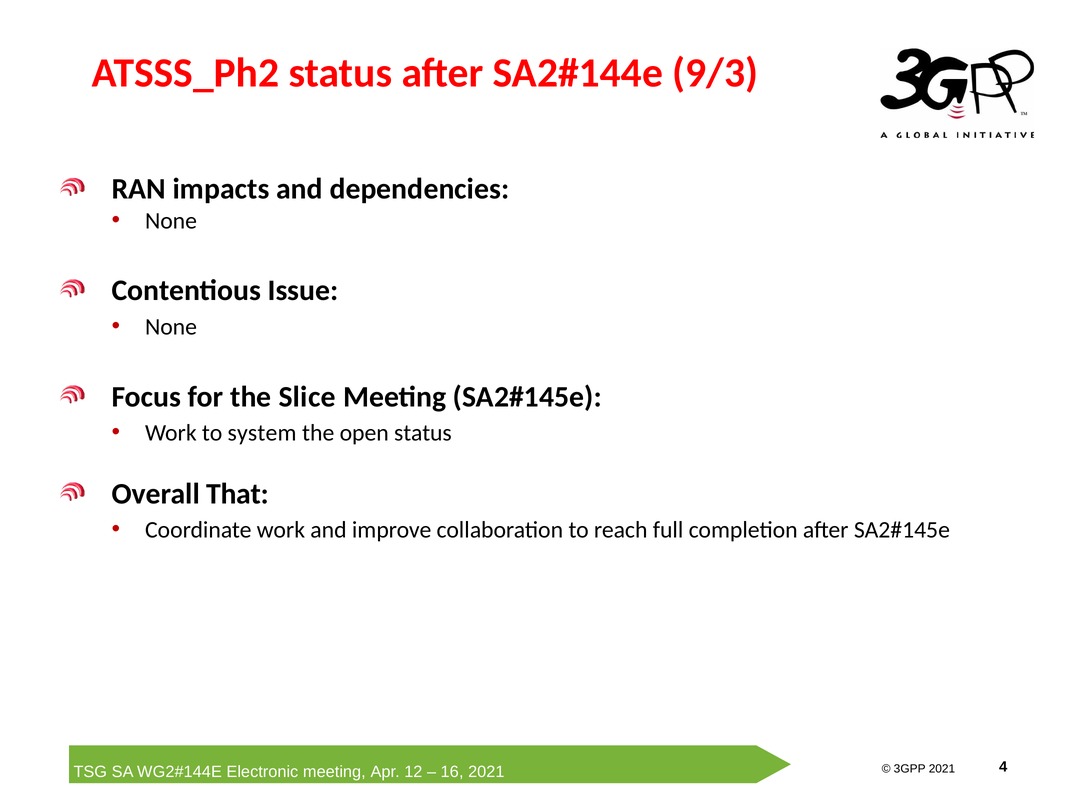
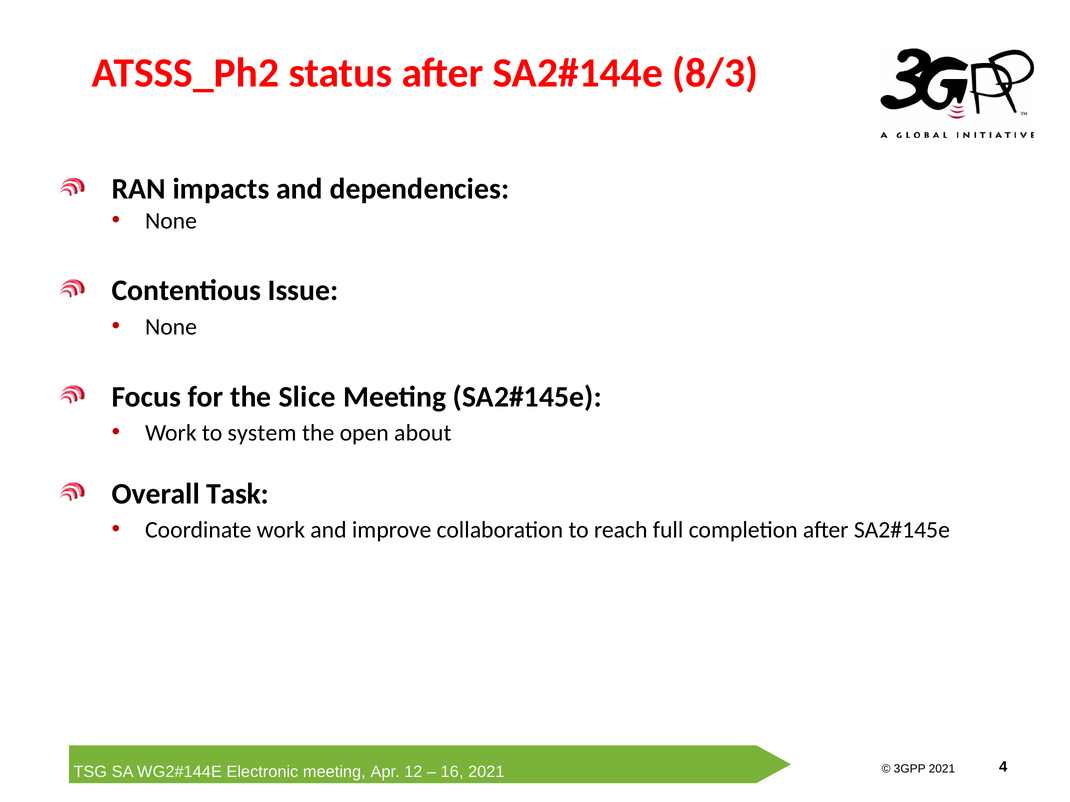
9/3: 9/3 -> 8/3
open status: status -> about
That: That -> Task
